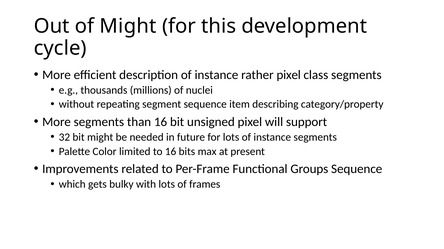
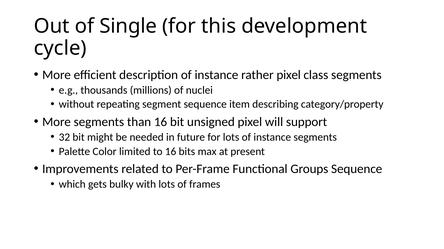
of Might: Might -> Single
